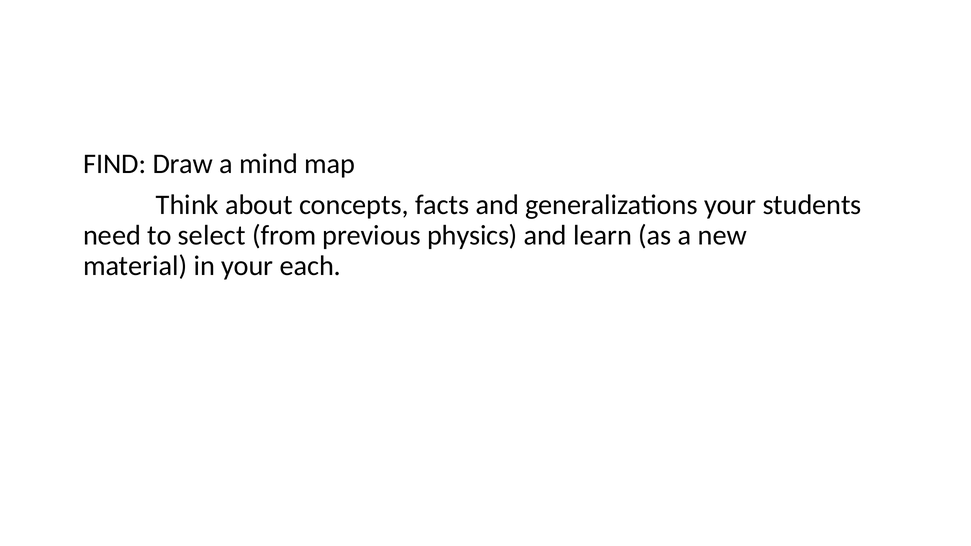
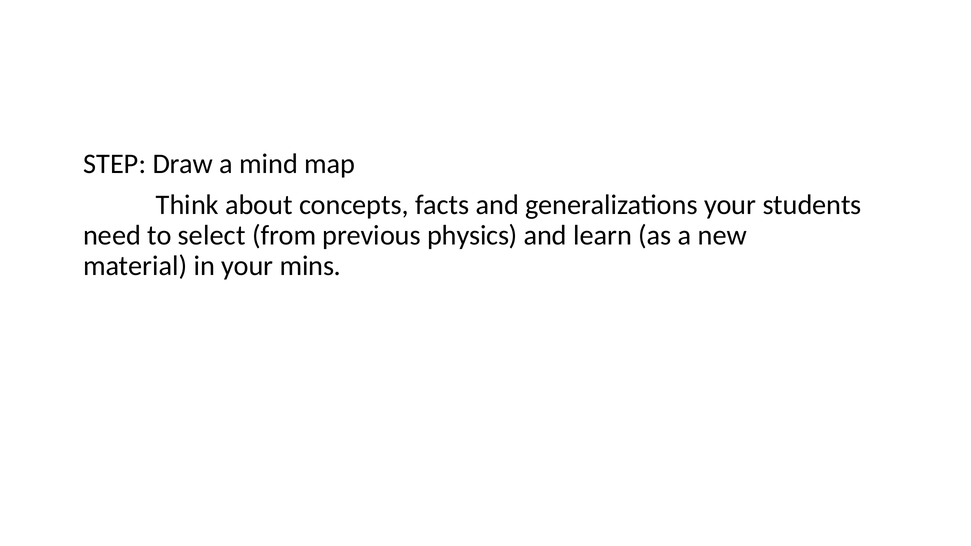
FIND: FIND -> STEP
each: each -> mins
